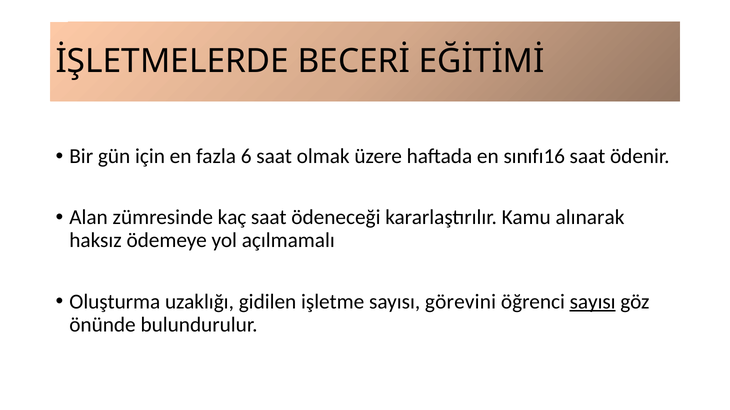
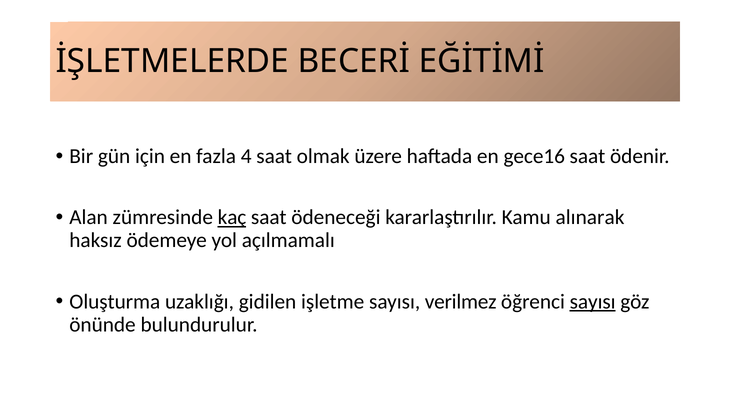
6: 6 -> 4
sınıfı16: sınıfı16 -> gece16
kaç underline: none -> present
görevini: görevini -> verilmez
